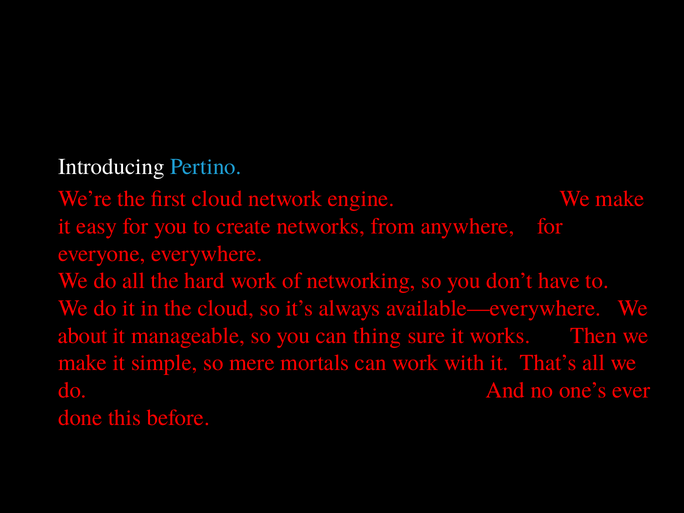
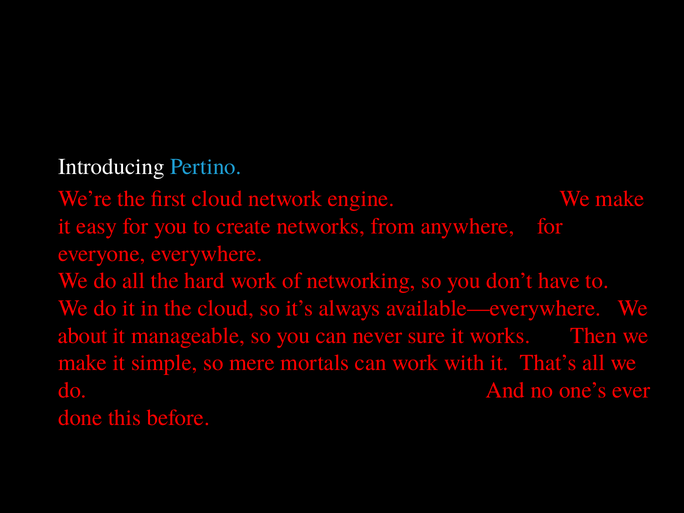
thing: thing -> never
